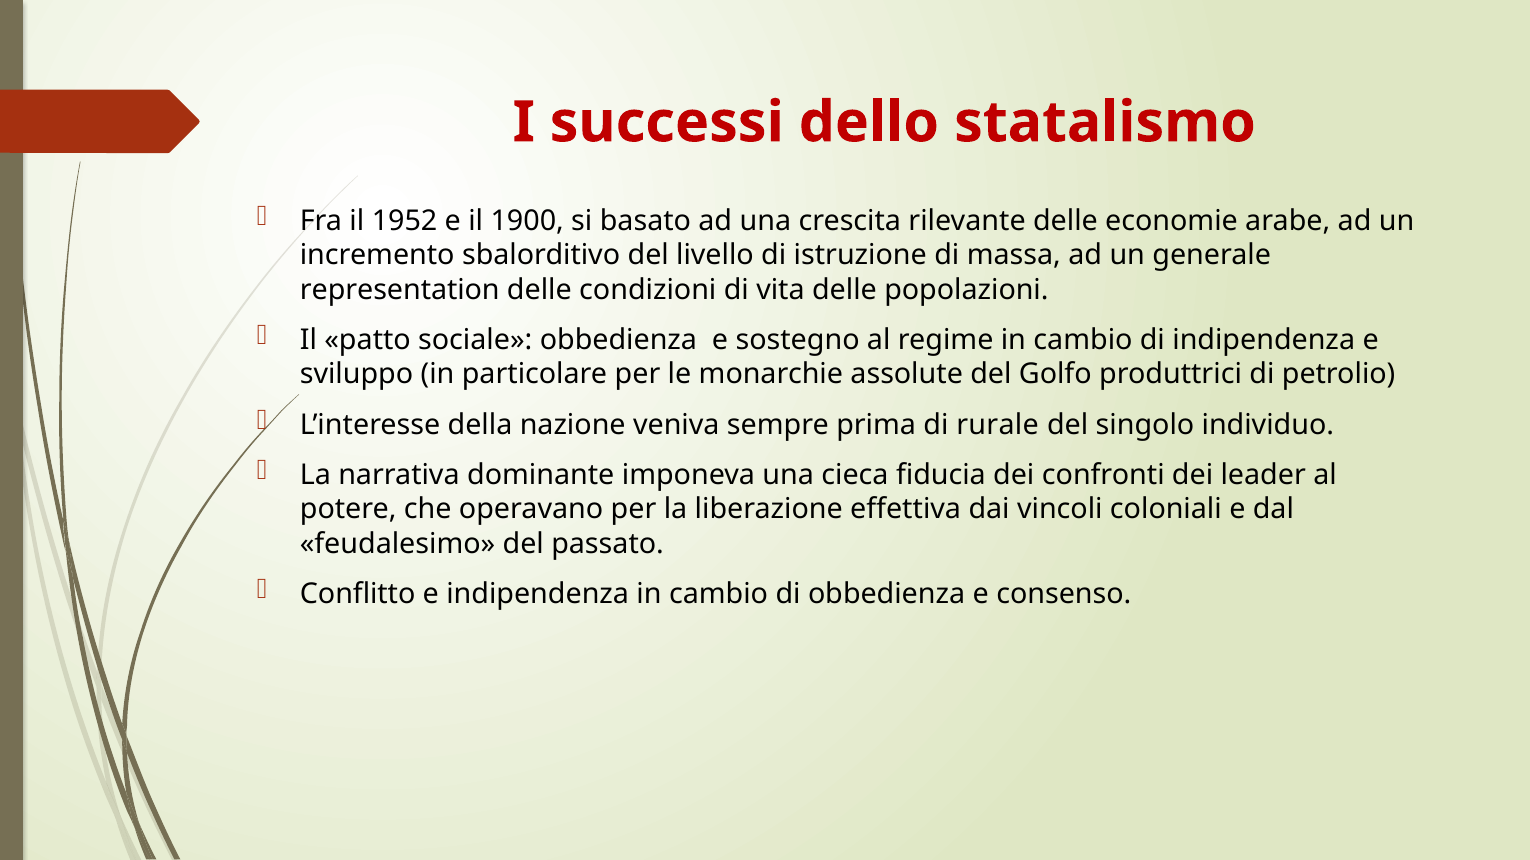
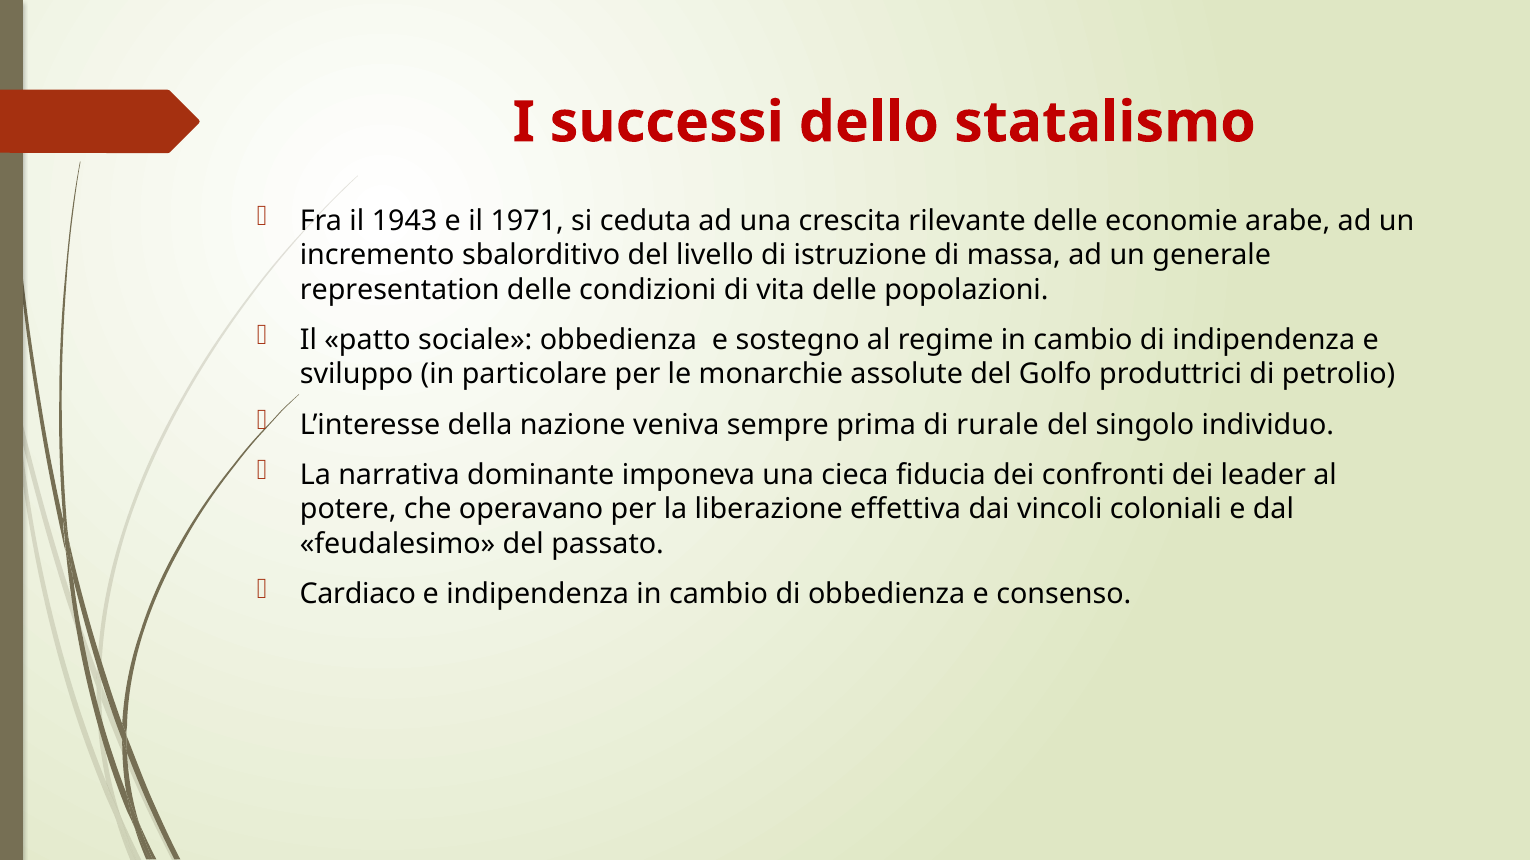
1952: 1952 -> 1943
1900: 1900 -> 1971
basato: basato -> ceduta
Conflitto: Conflitto -> Cardiaco
